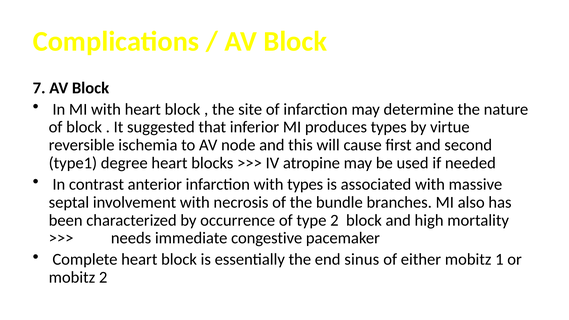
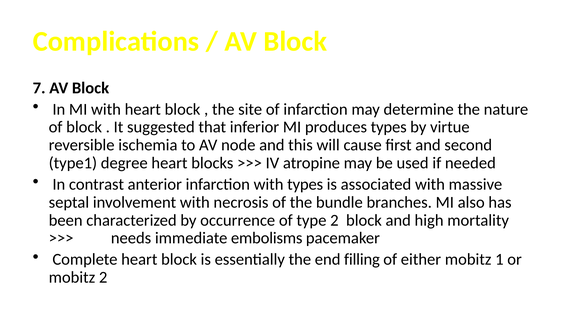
congestive: congestive -> embolisms
sinus: sinus -> filling
